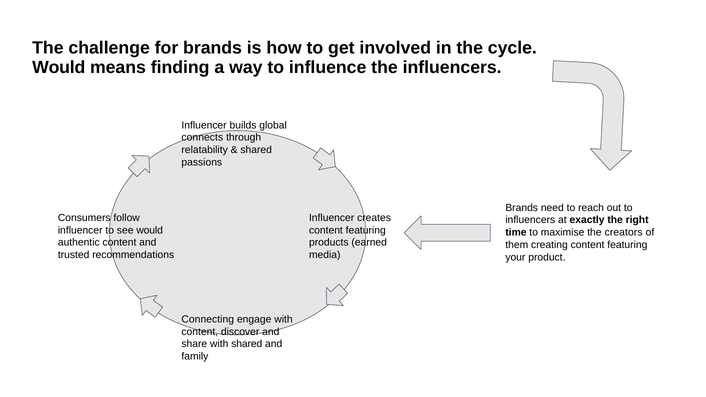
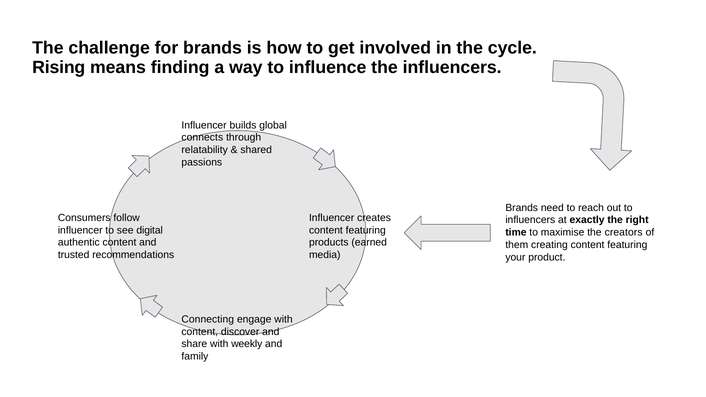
Would at (59, 67): Would -> Rising
see would: would -> digital
with shared: shared -> weekly
